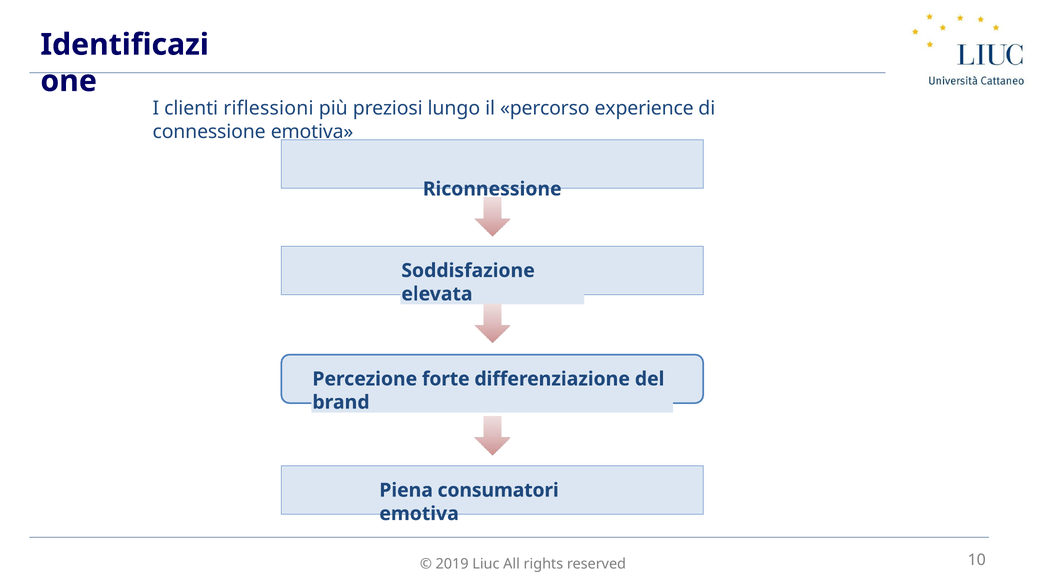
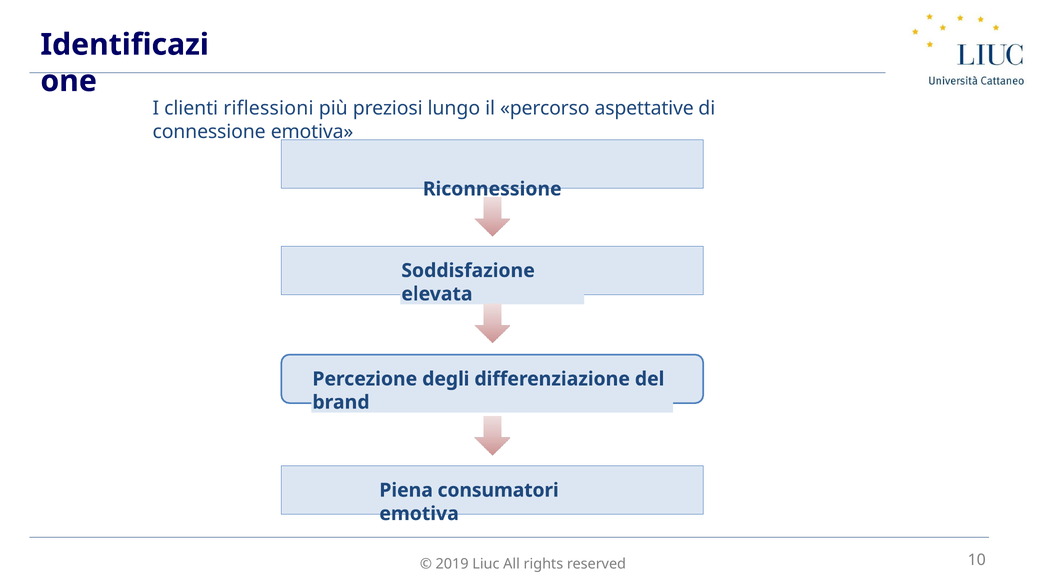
experience: experience -> aspettative
forte: forte -> degli
